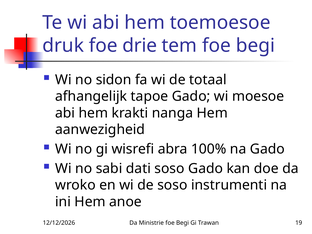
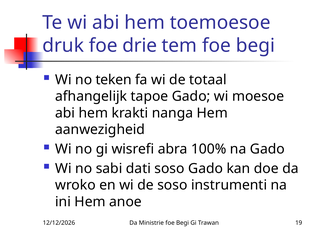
sidon: sidon -> teken
